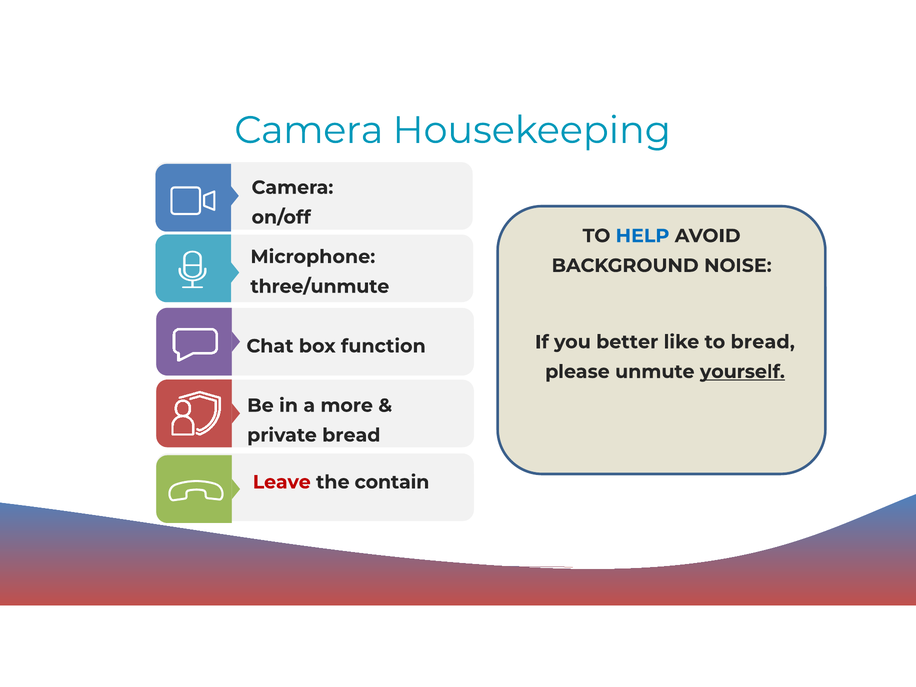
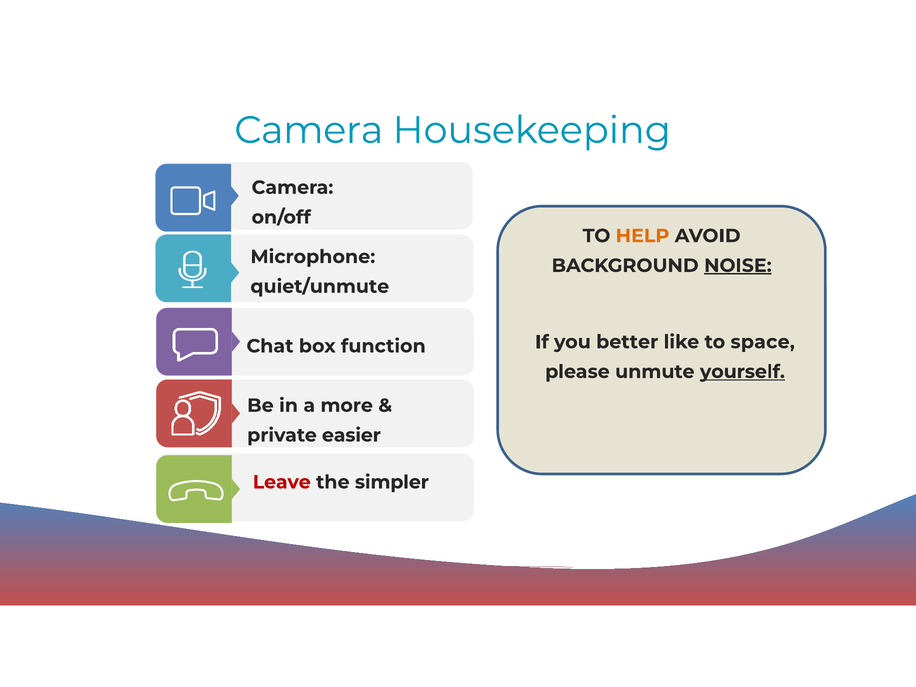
HELP colour: blue -> orange
NOISE underline: none -> present
three/unmute: three/unmute -> quiet/unmute
to bread: bread -> space
private bread: bread -> easier
contain: contain -> simpler
